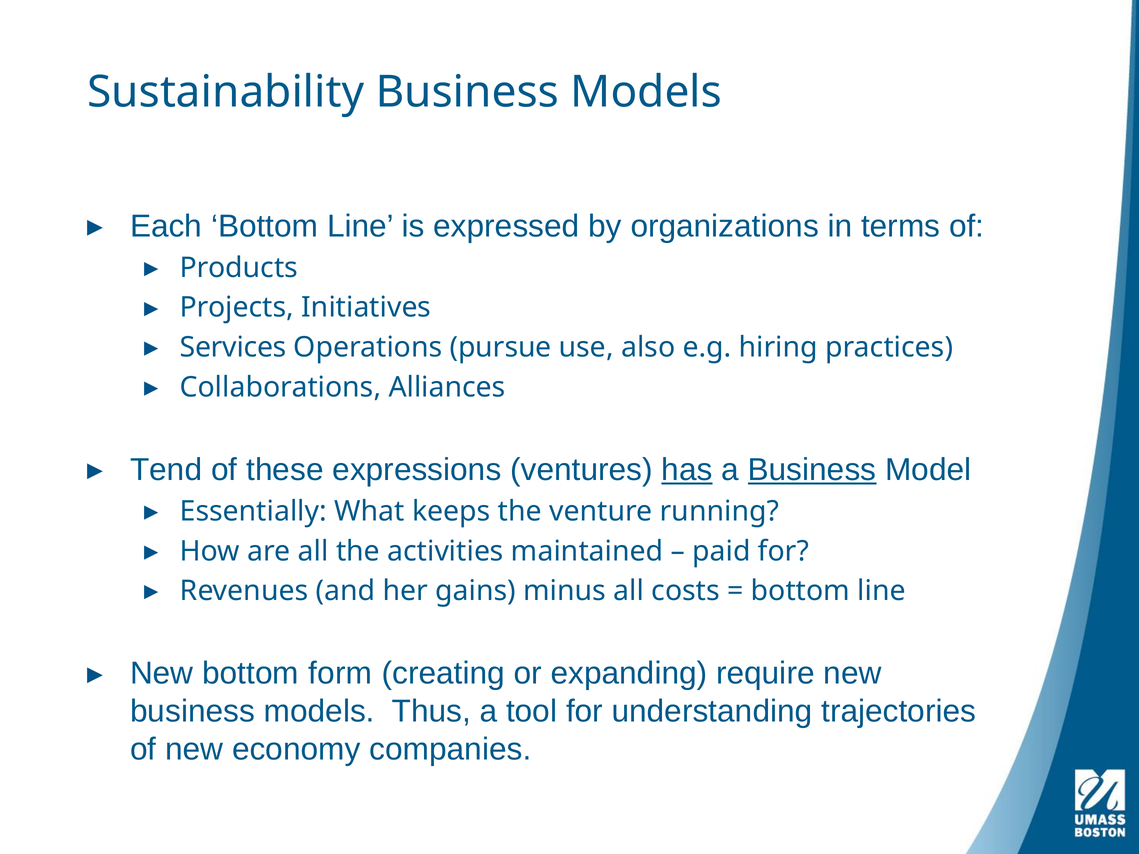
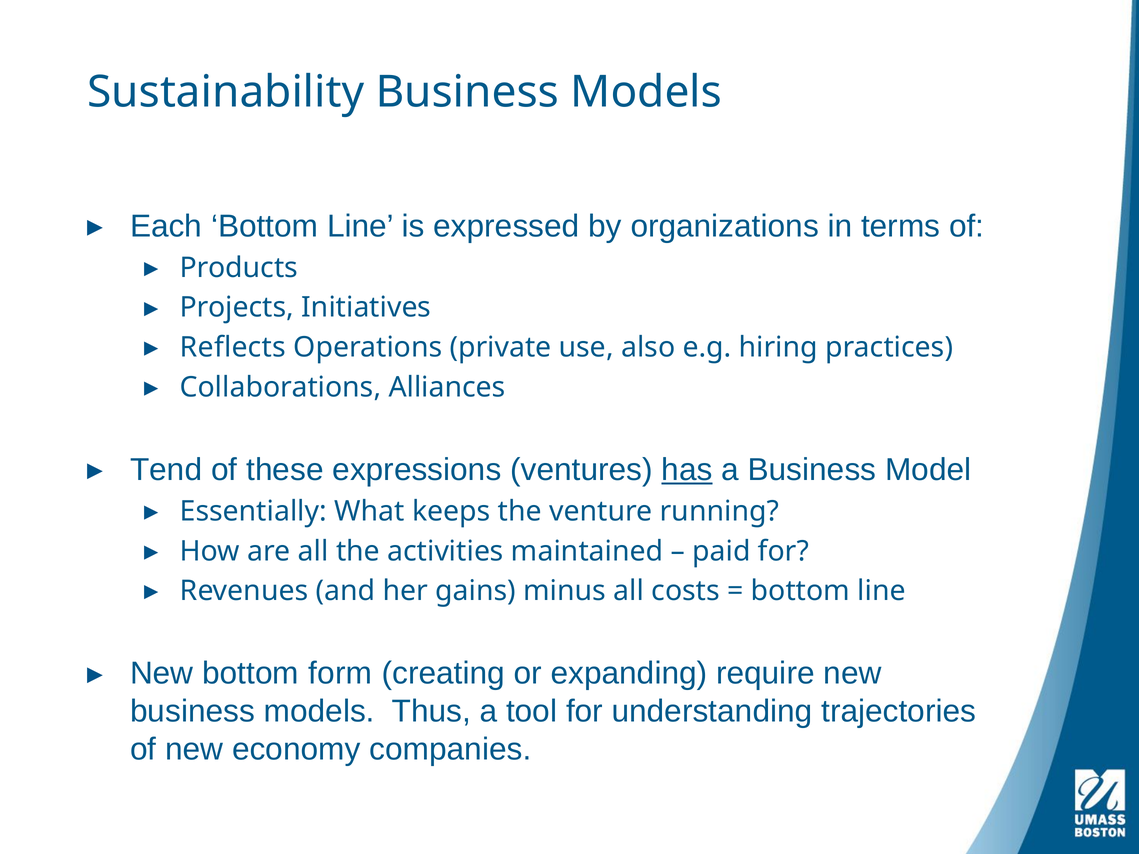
Services: Services -> Reflects
pursue: pursue -> private
Business at (812, 470) underline: present -> none
